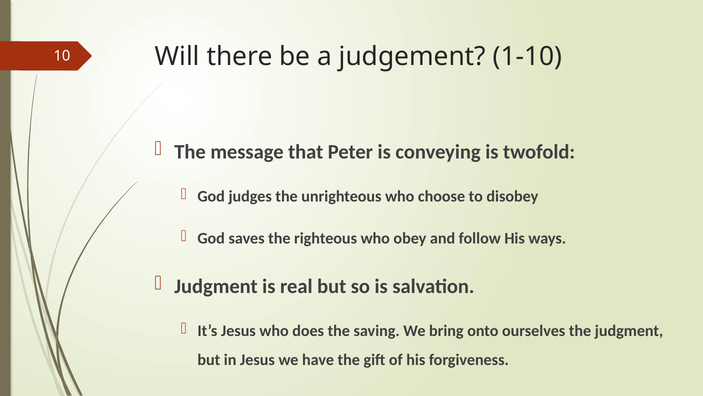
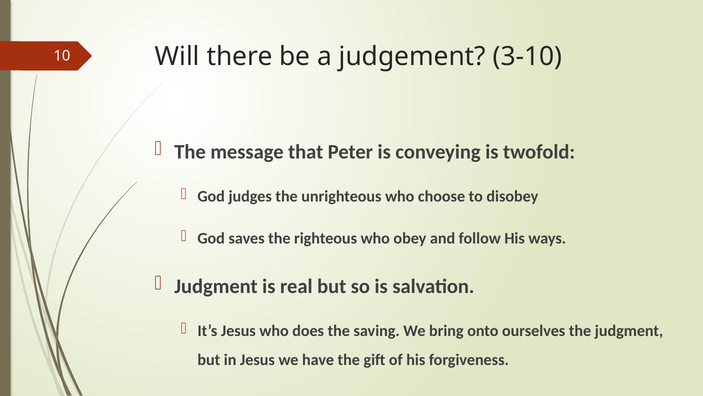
1-10: 1-10 -> 3-10
